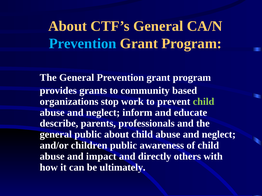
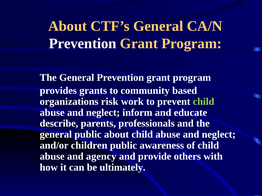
Prevention at (83, 44) colour: light blue -> white
stop: stop -> risk
impact: impact -> agency
directly: directly -> provide
